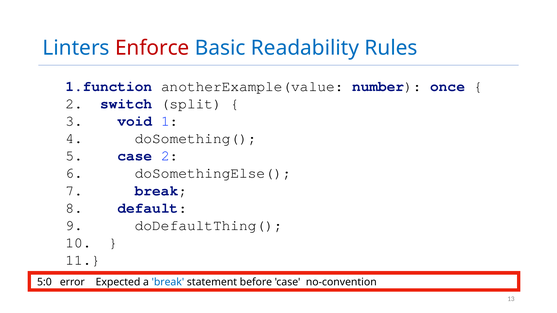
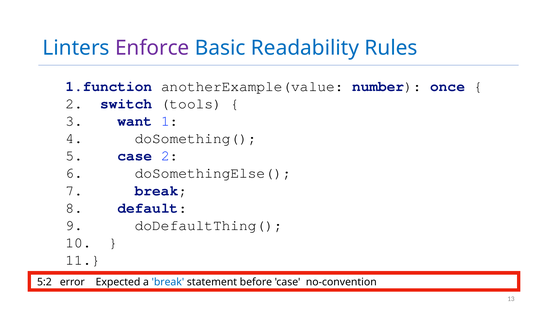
Enforce colour: red -> purple
split: split -> tools
void: void -> want
5:0: 5:0 -> 5:2
